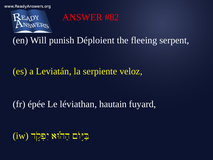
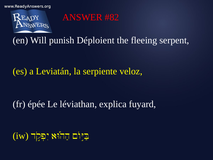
hautain: hautain -> explica
